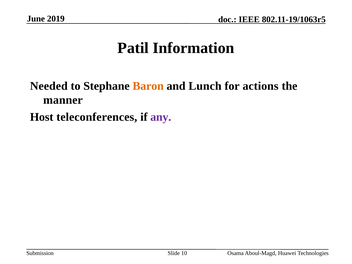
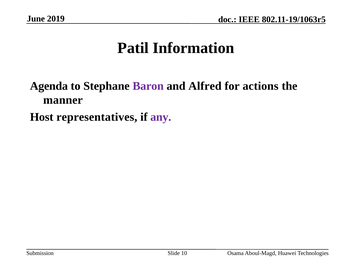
Needed: Needed -> Agenda
Baron colour: orange -> purple
Lunch: Lunch -> Alfred
teleconferences: teleconferences -> representatives
